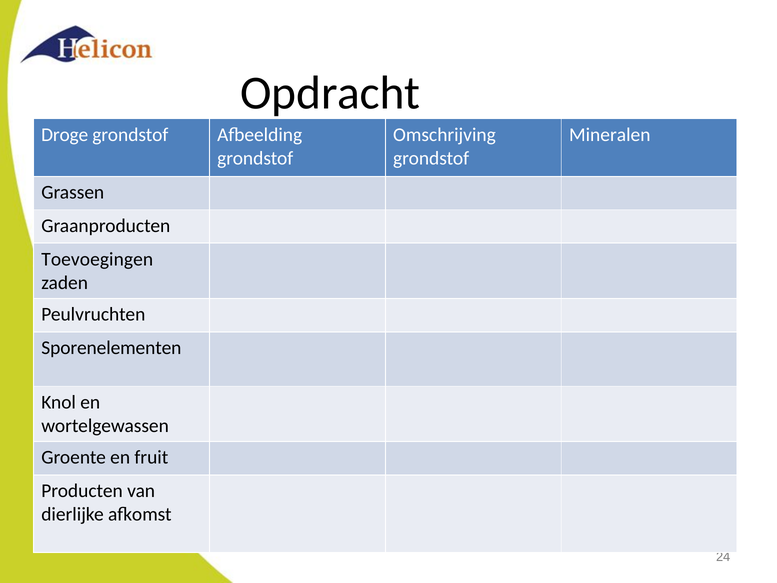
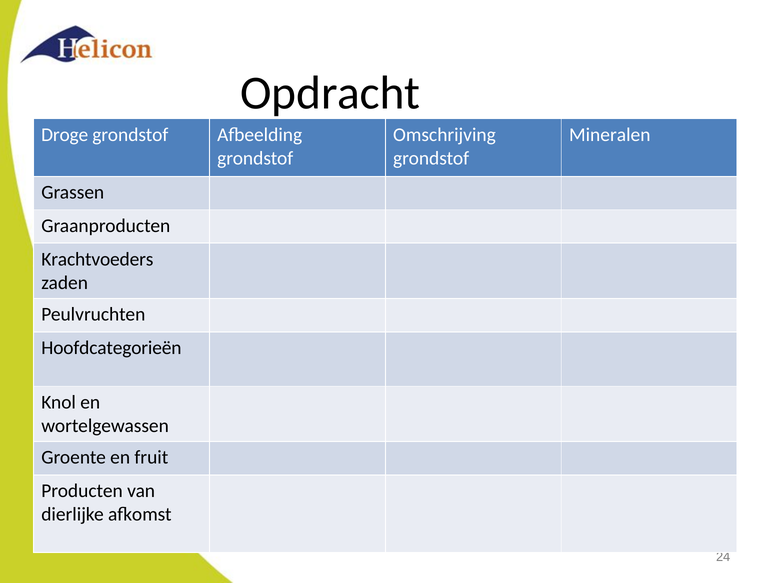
Toevoegingen: Toevoegingen -> Krachtvoeders
Sporenelementen: Sporenelementen -> Hoofdcategorieën
